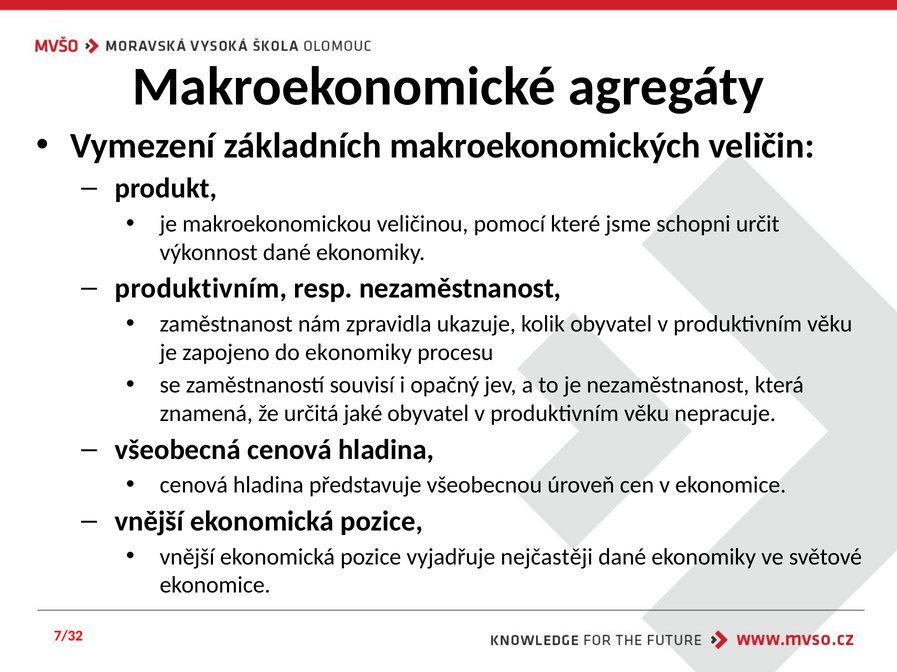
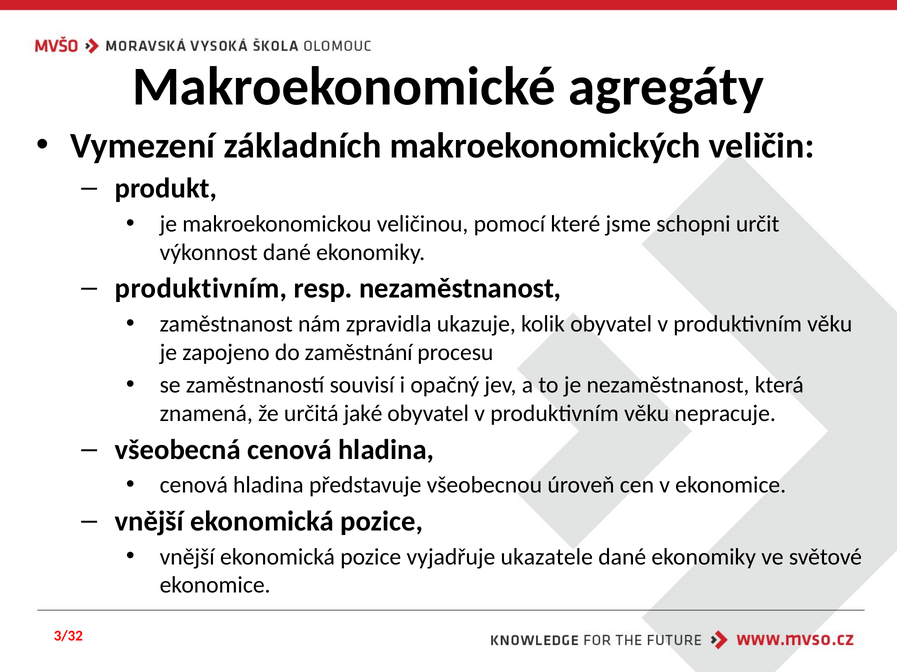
do ekonomiky: ekonomiky -> zaměstnání
nejčastěji: nejčastěji -> ukazatele
7/32: 7/32 -> 3/32
